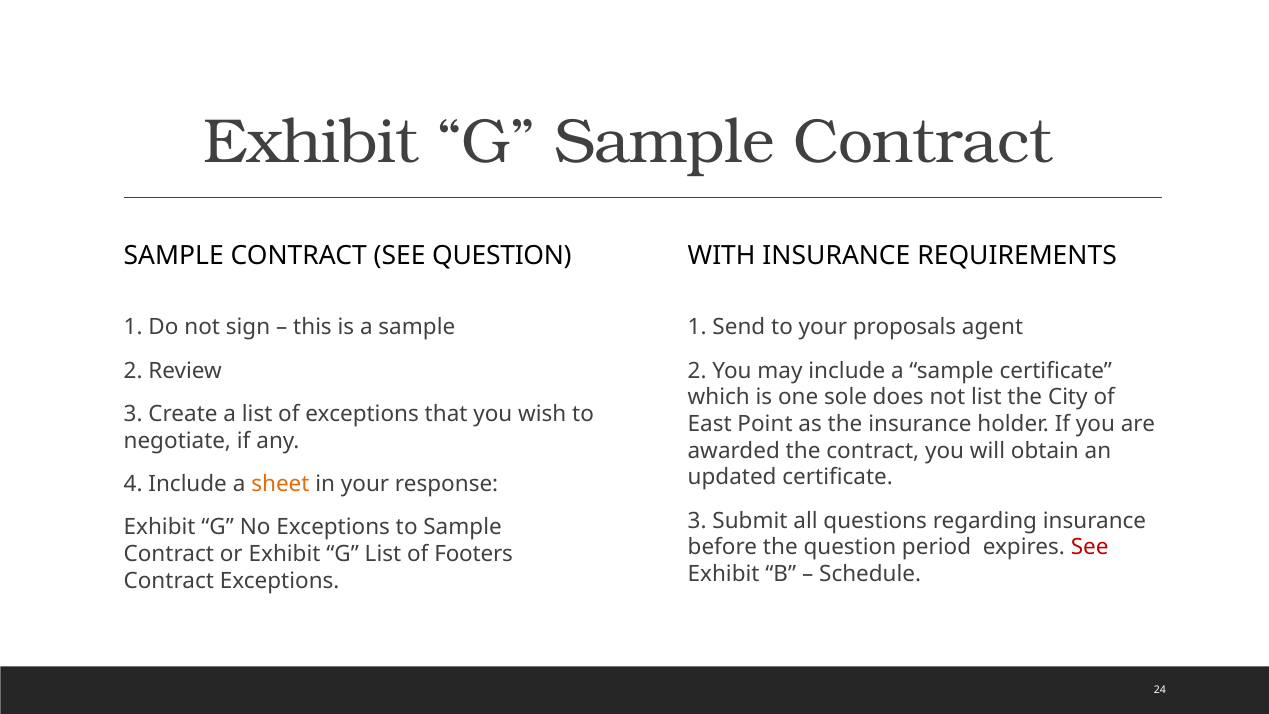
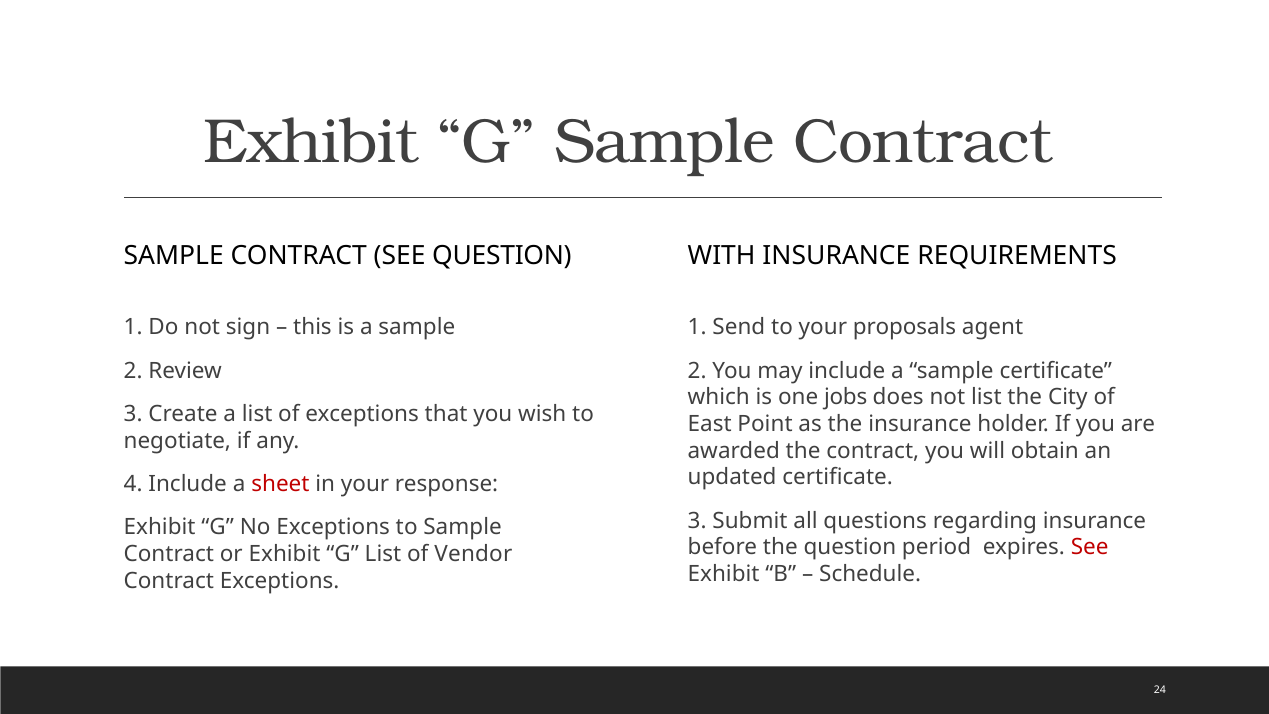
sole: sole -> jobs
sheet colour: orange -> red
Footers: Footers -> Vendor
